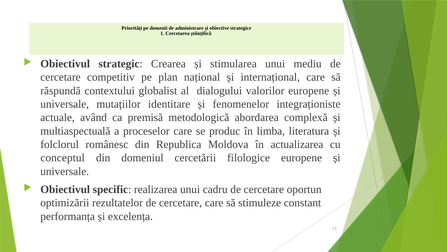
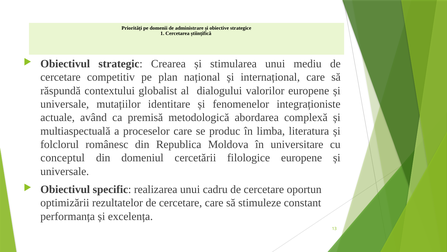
actualizarea: actualizarea -> universitare
